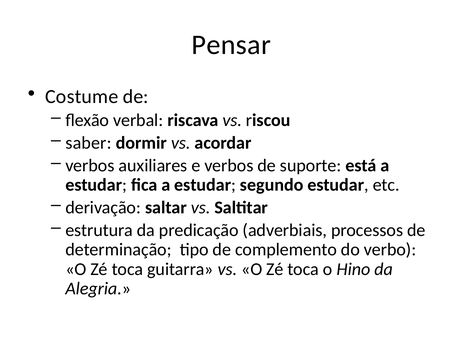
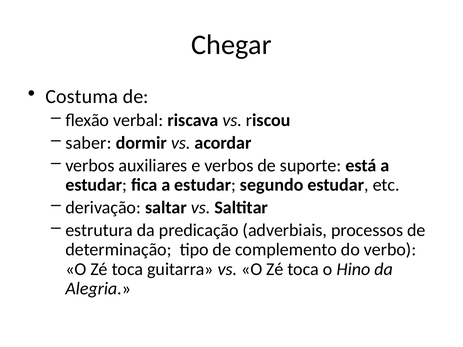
Pensar: Pensar -> Chegar
Costume: Costume -> Costuma
